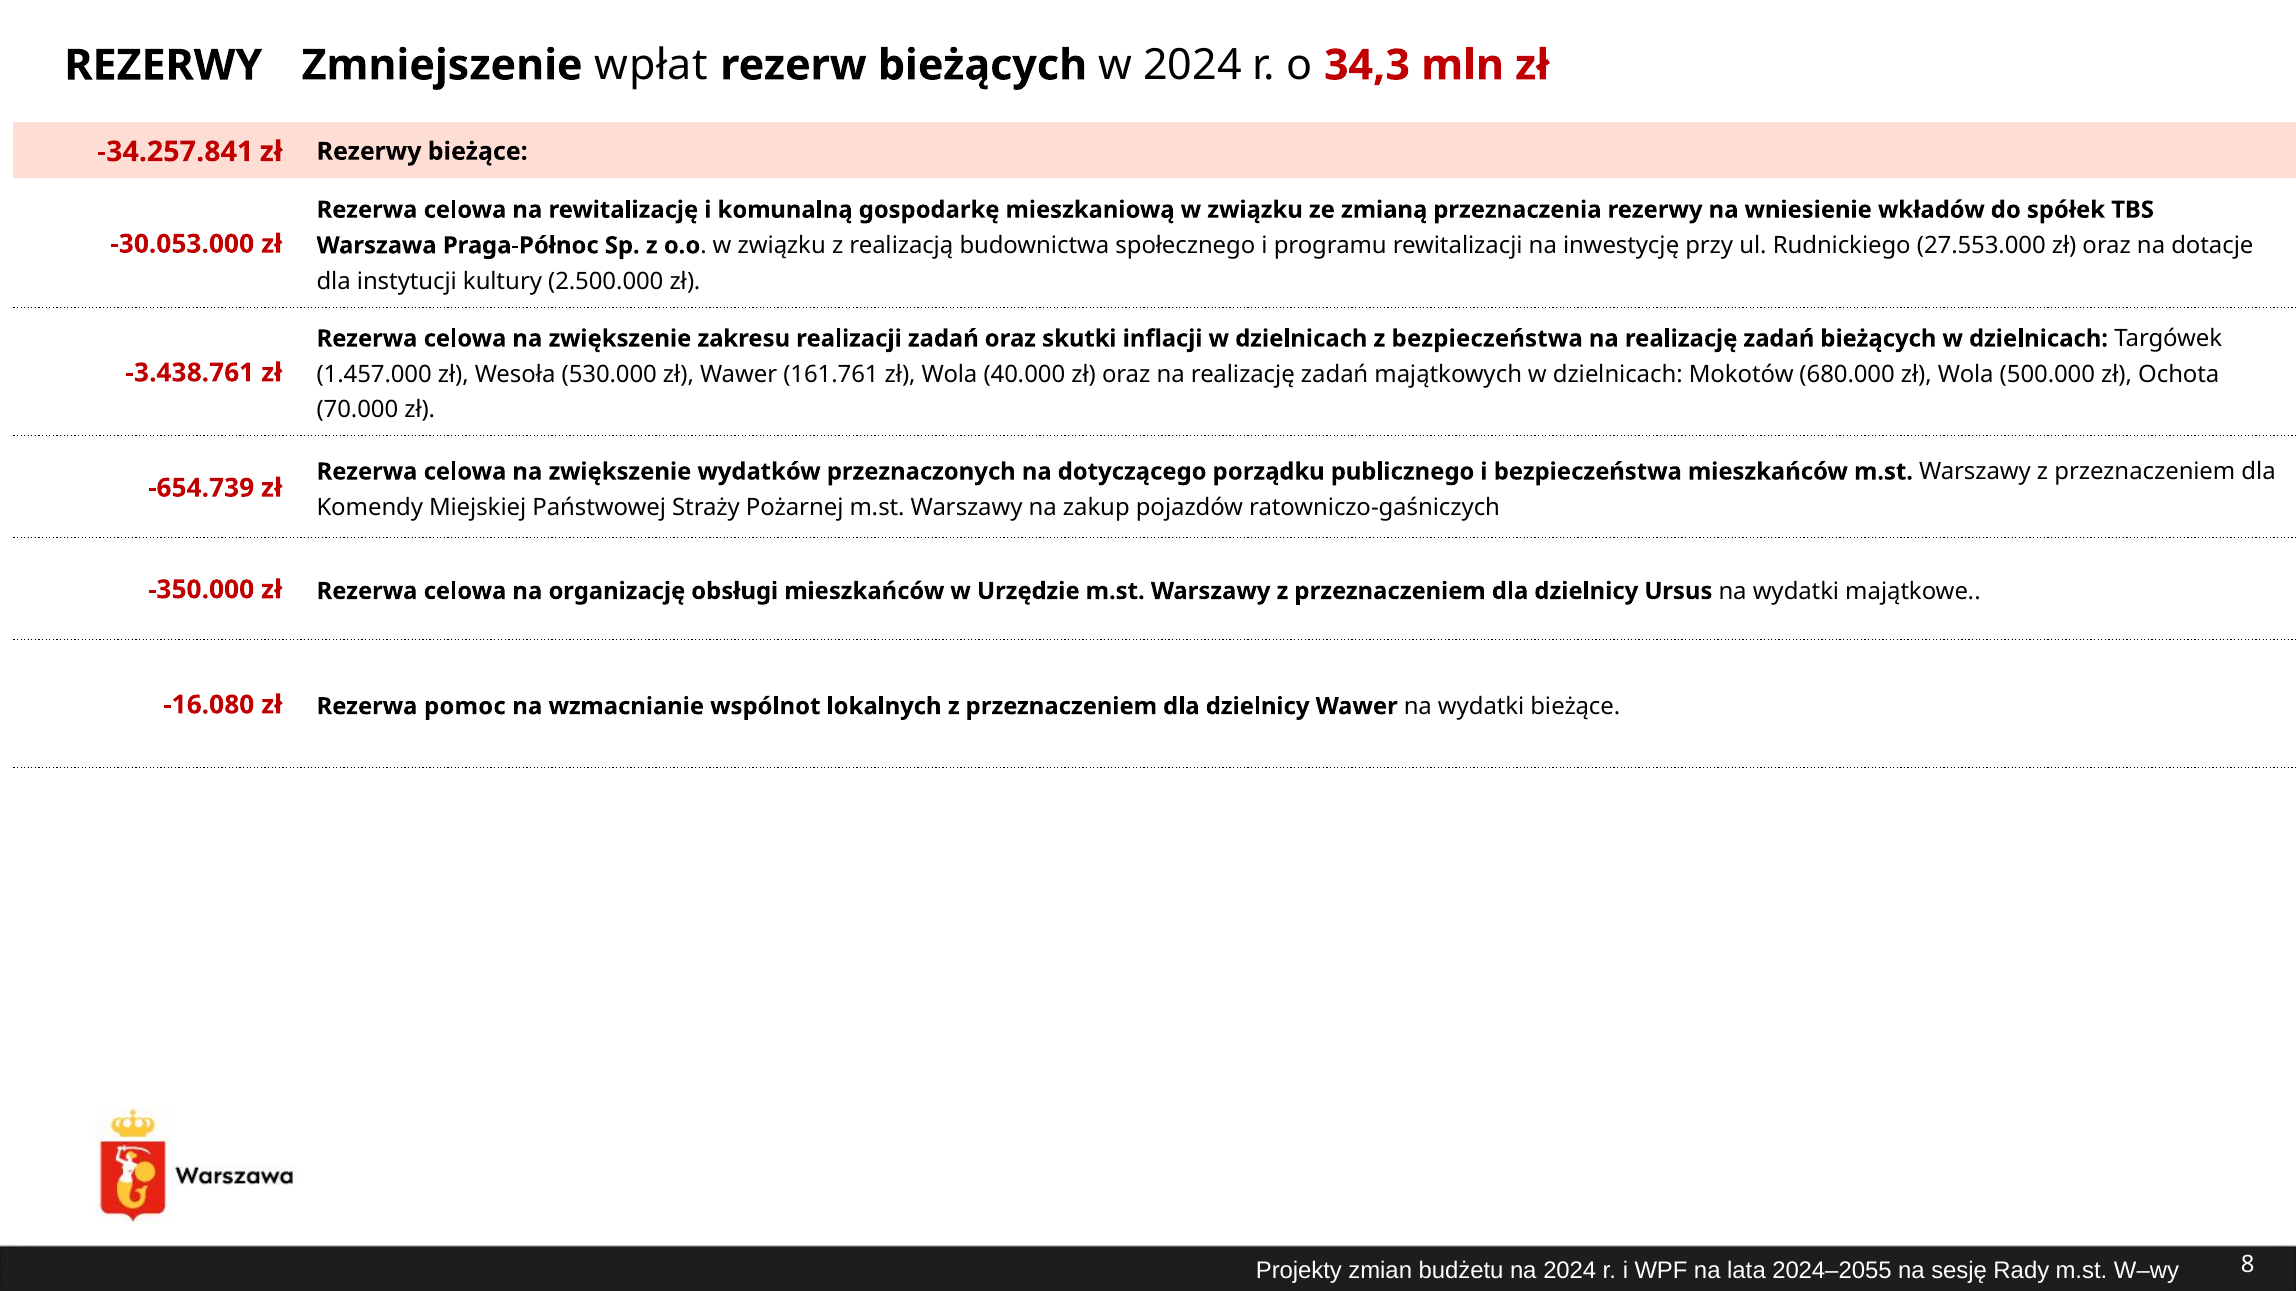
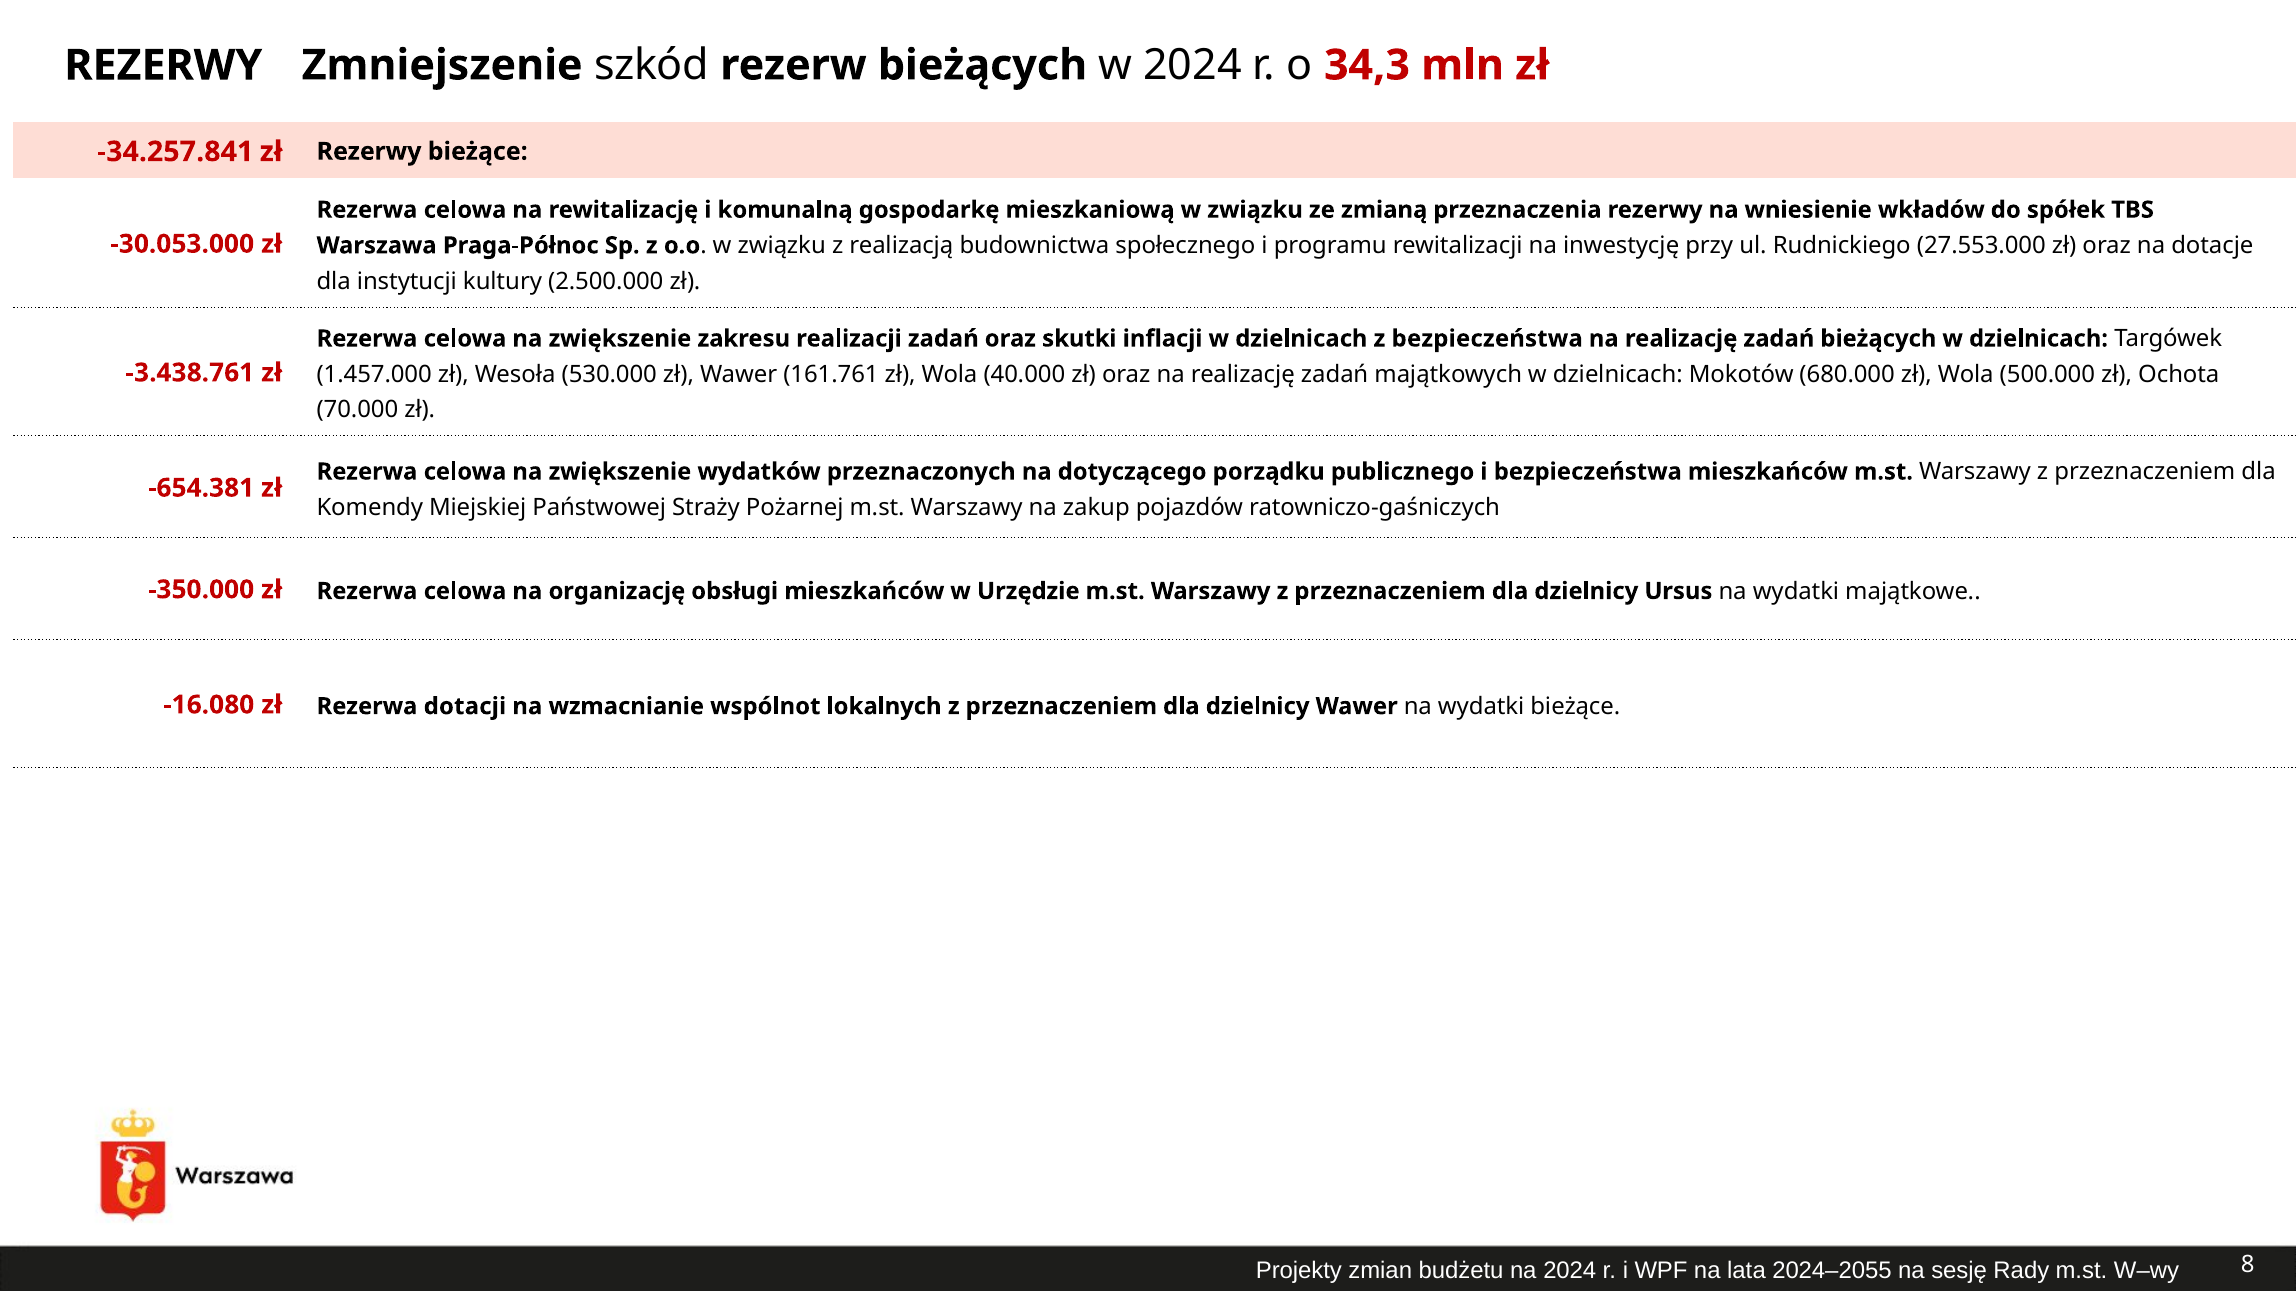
wpłat: wpłat -> szkód
-654.739: -654.739 -> -654.381
pomoc: pomoc -> dotacji
